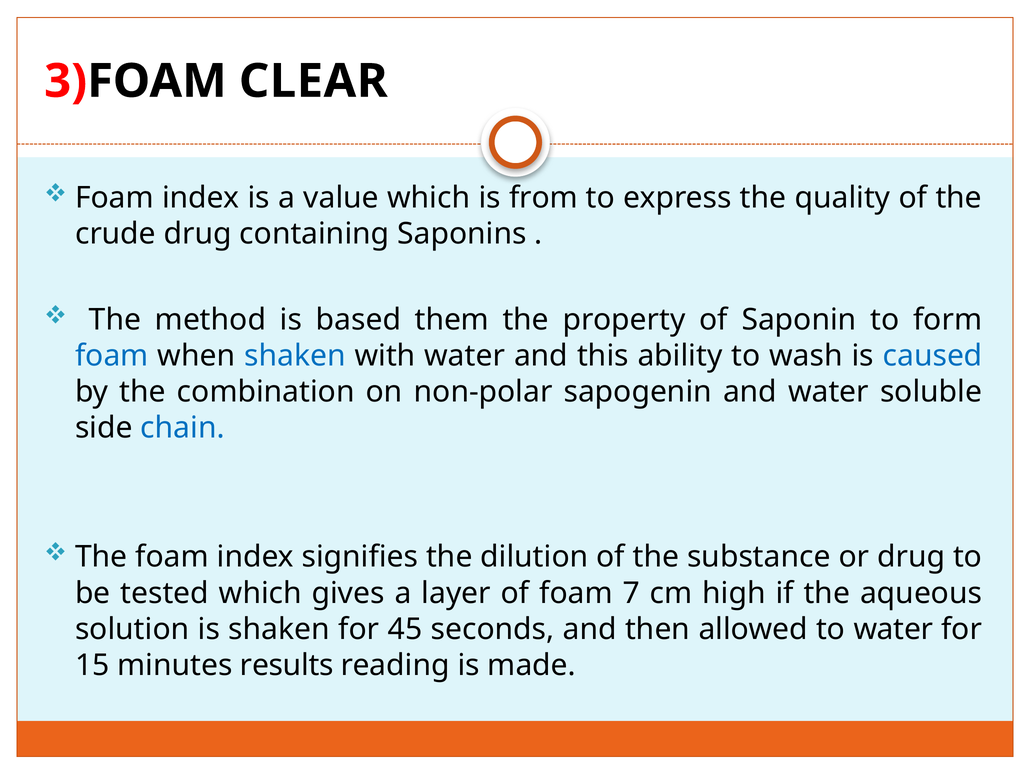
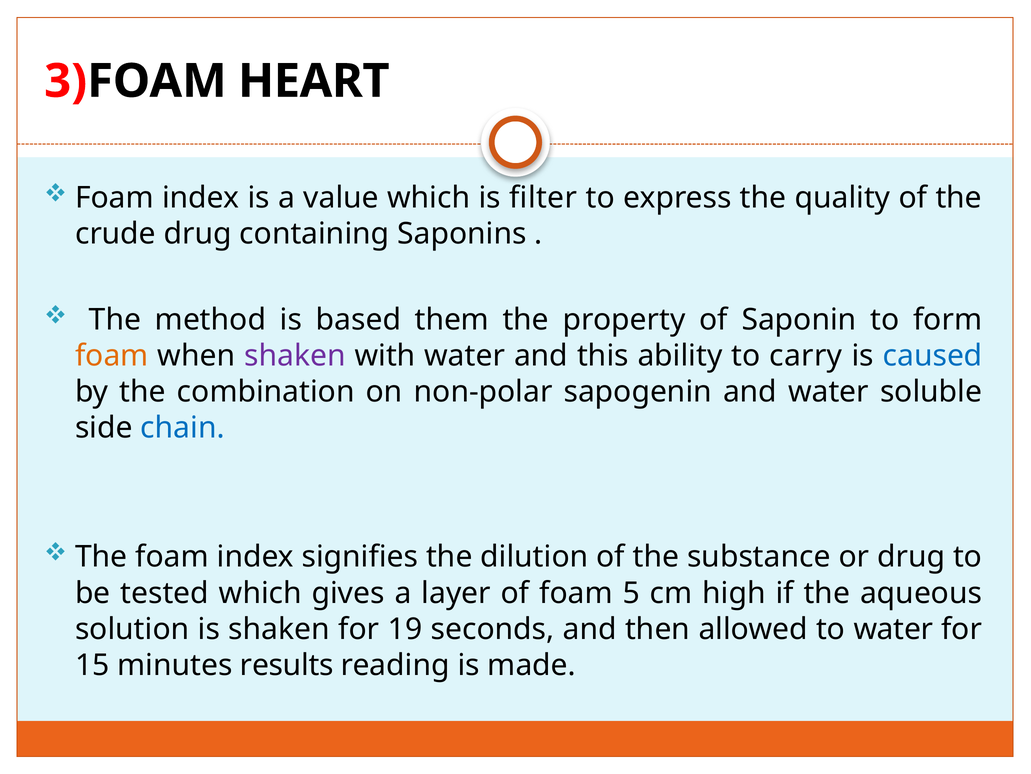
CLEAR: CLEAR -> HEART
from: from -> filter
foam at (112, 355) colour: blue -> orange
shaken at (295, 355) colour: blue -> purple
wash: wash -> carry
7: 7 -> 5
45: 45 -> 19
